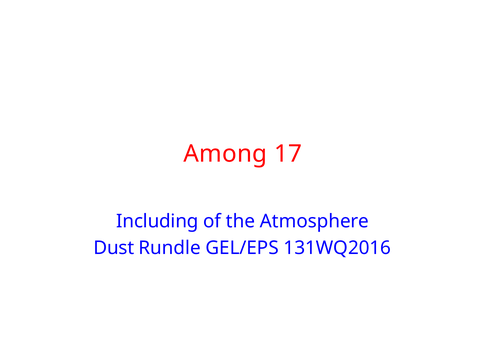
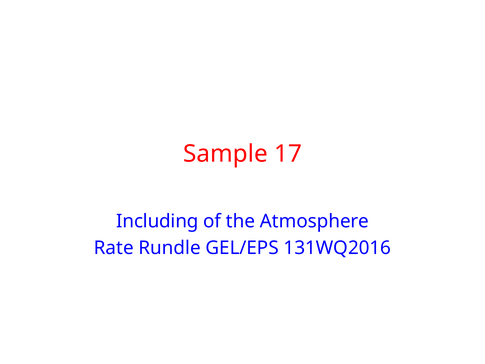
Among: Among -> Sample
Dust: Dust -> Rate
